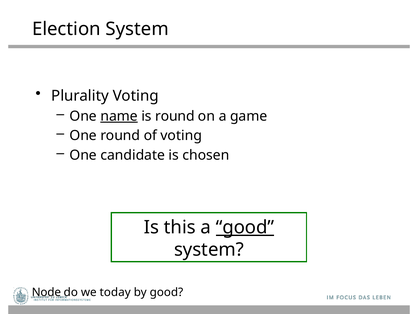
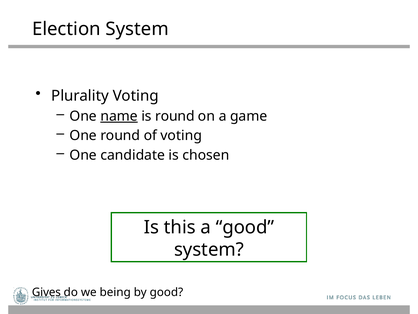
good at (245, 227) underline: present -> none
Node: Node -> Gives
today: today -> being
